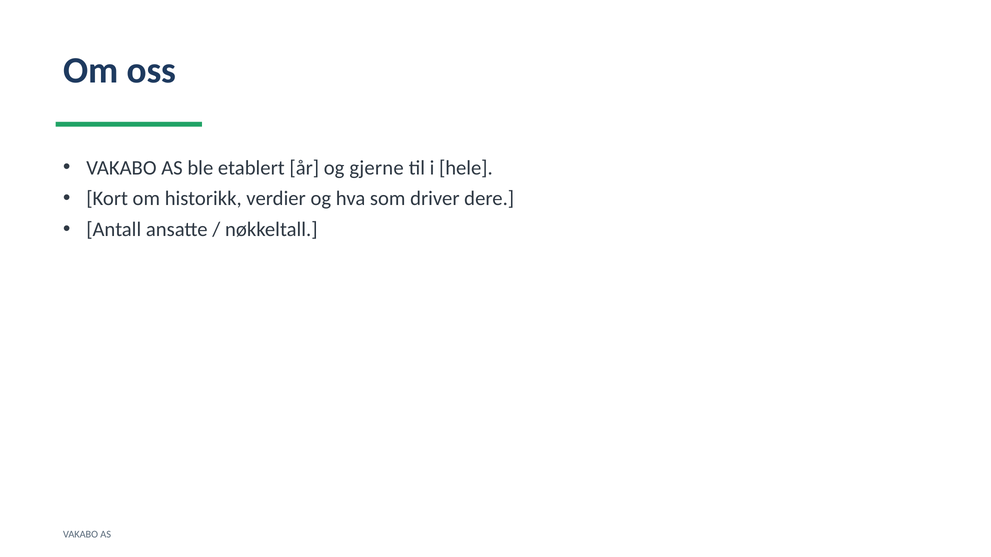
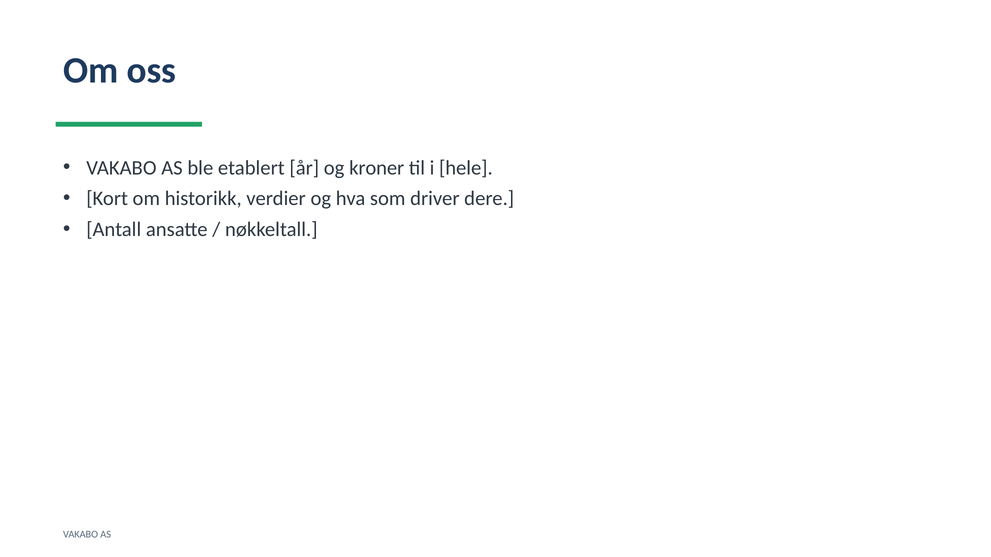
gjerne: gjerne -> kroner
